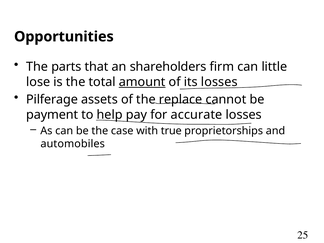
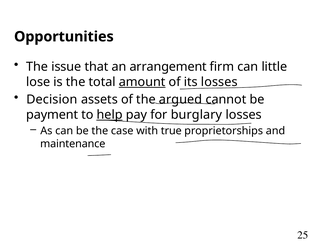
parts: parts -> issue
shareholders: shareholders -> arrangement
Pilferage: Pilferage -> Decision
replace: replace -> argued
help underline: none -> present
accurate: accurate -> burglary
automobiles: automobiles -> maintenance
